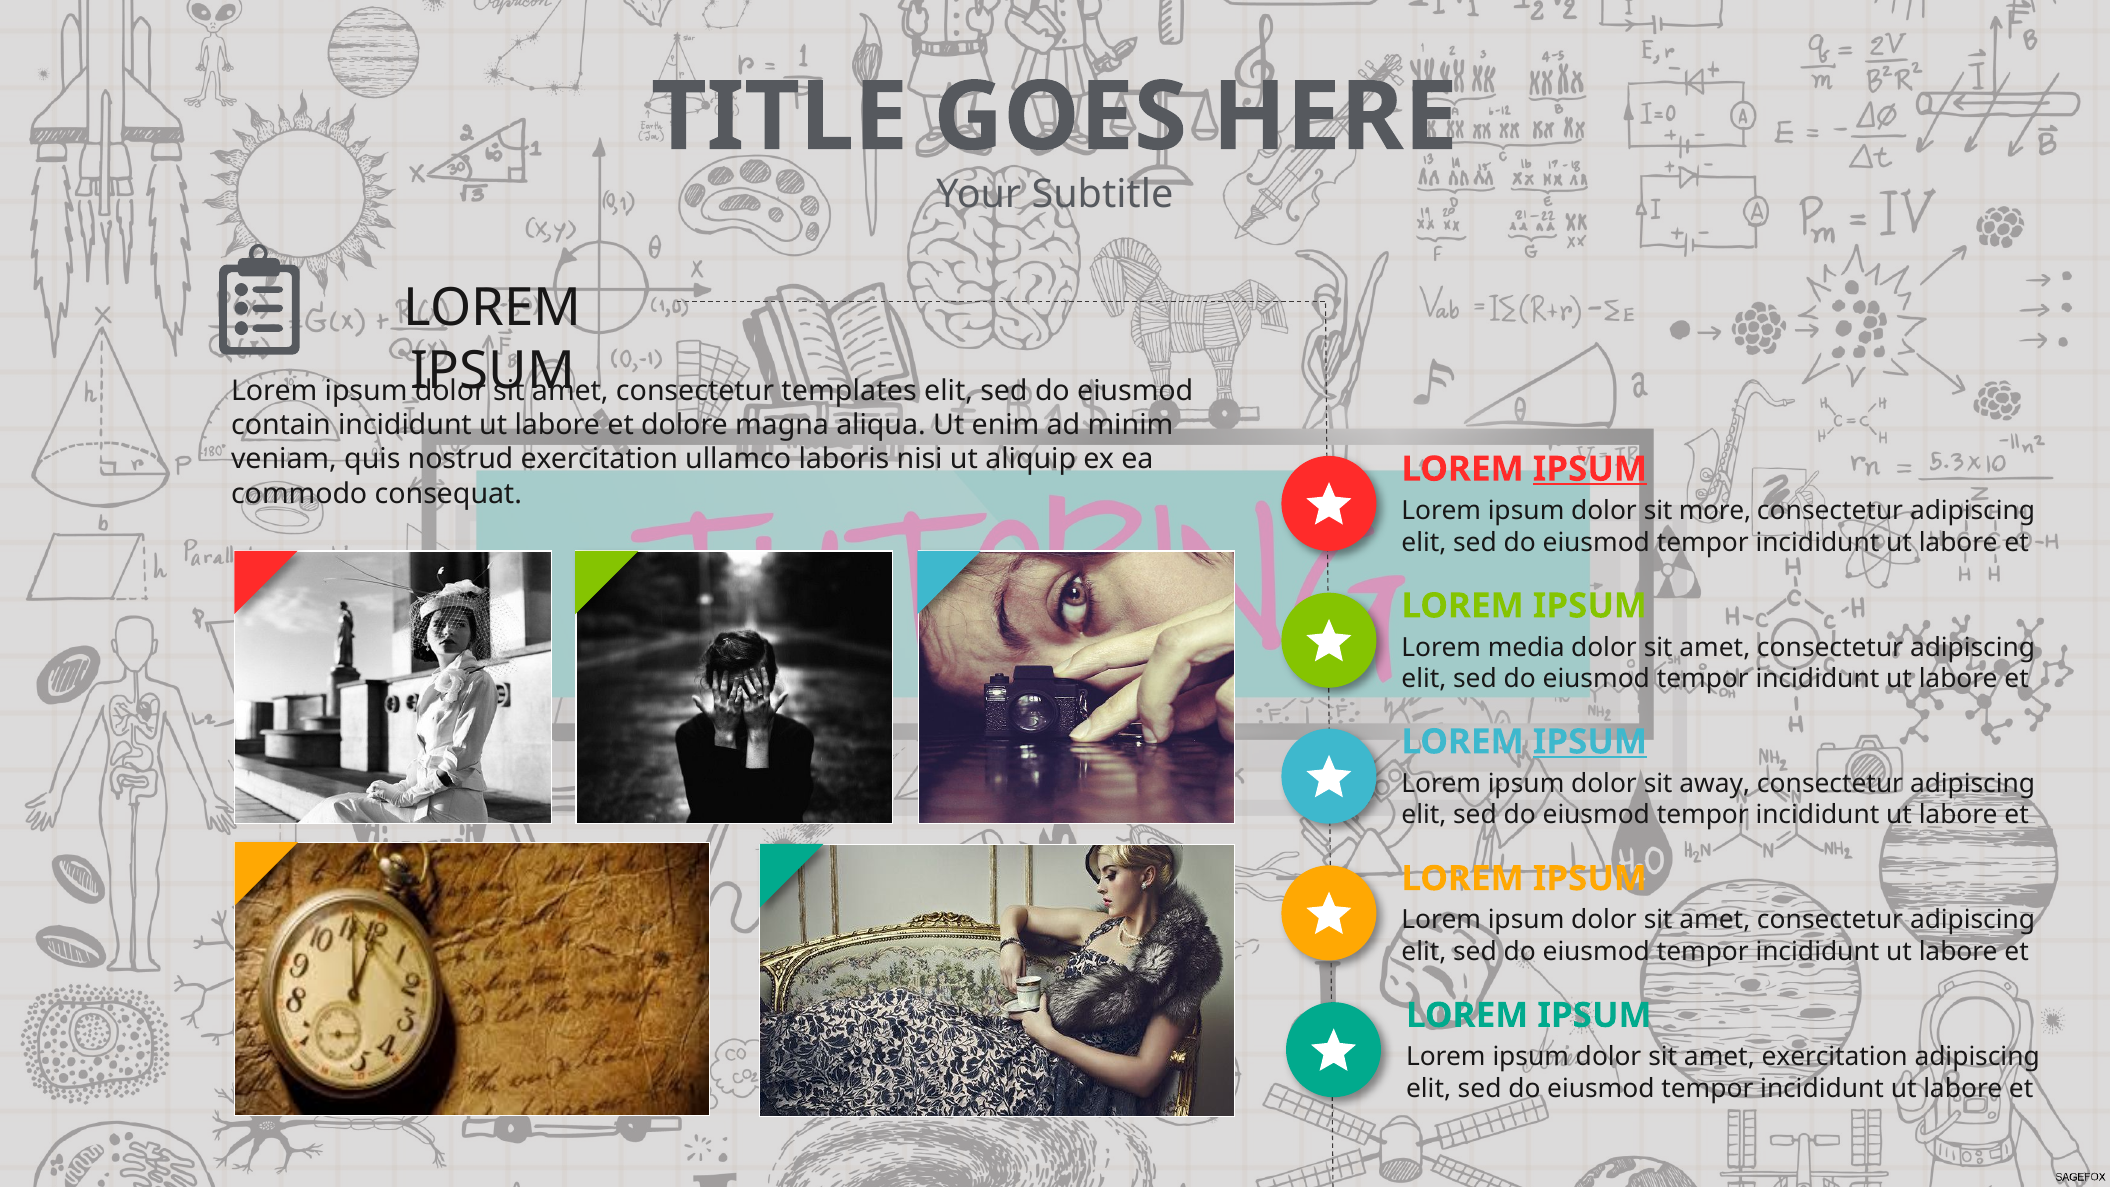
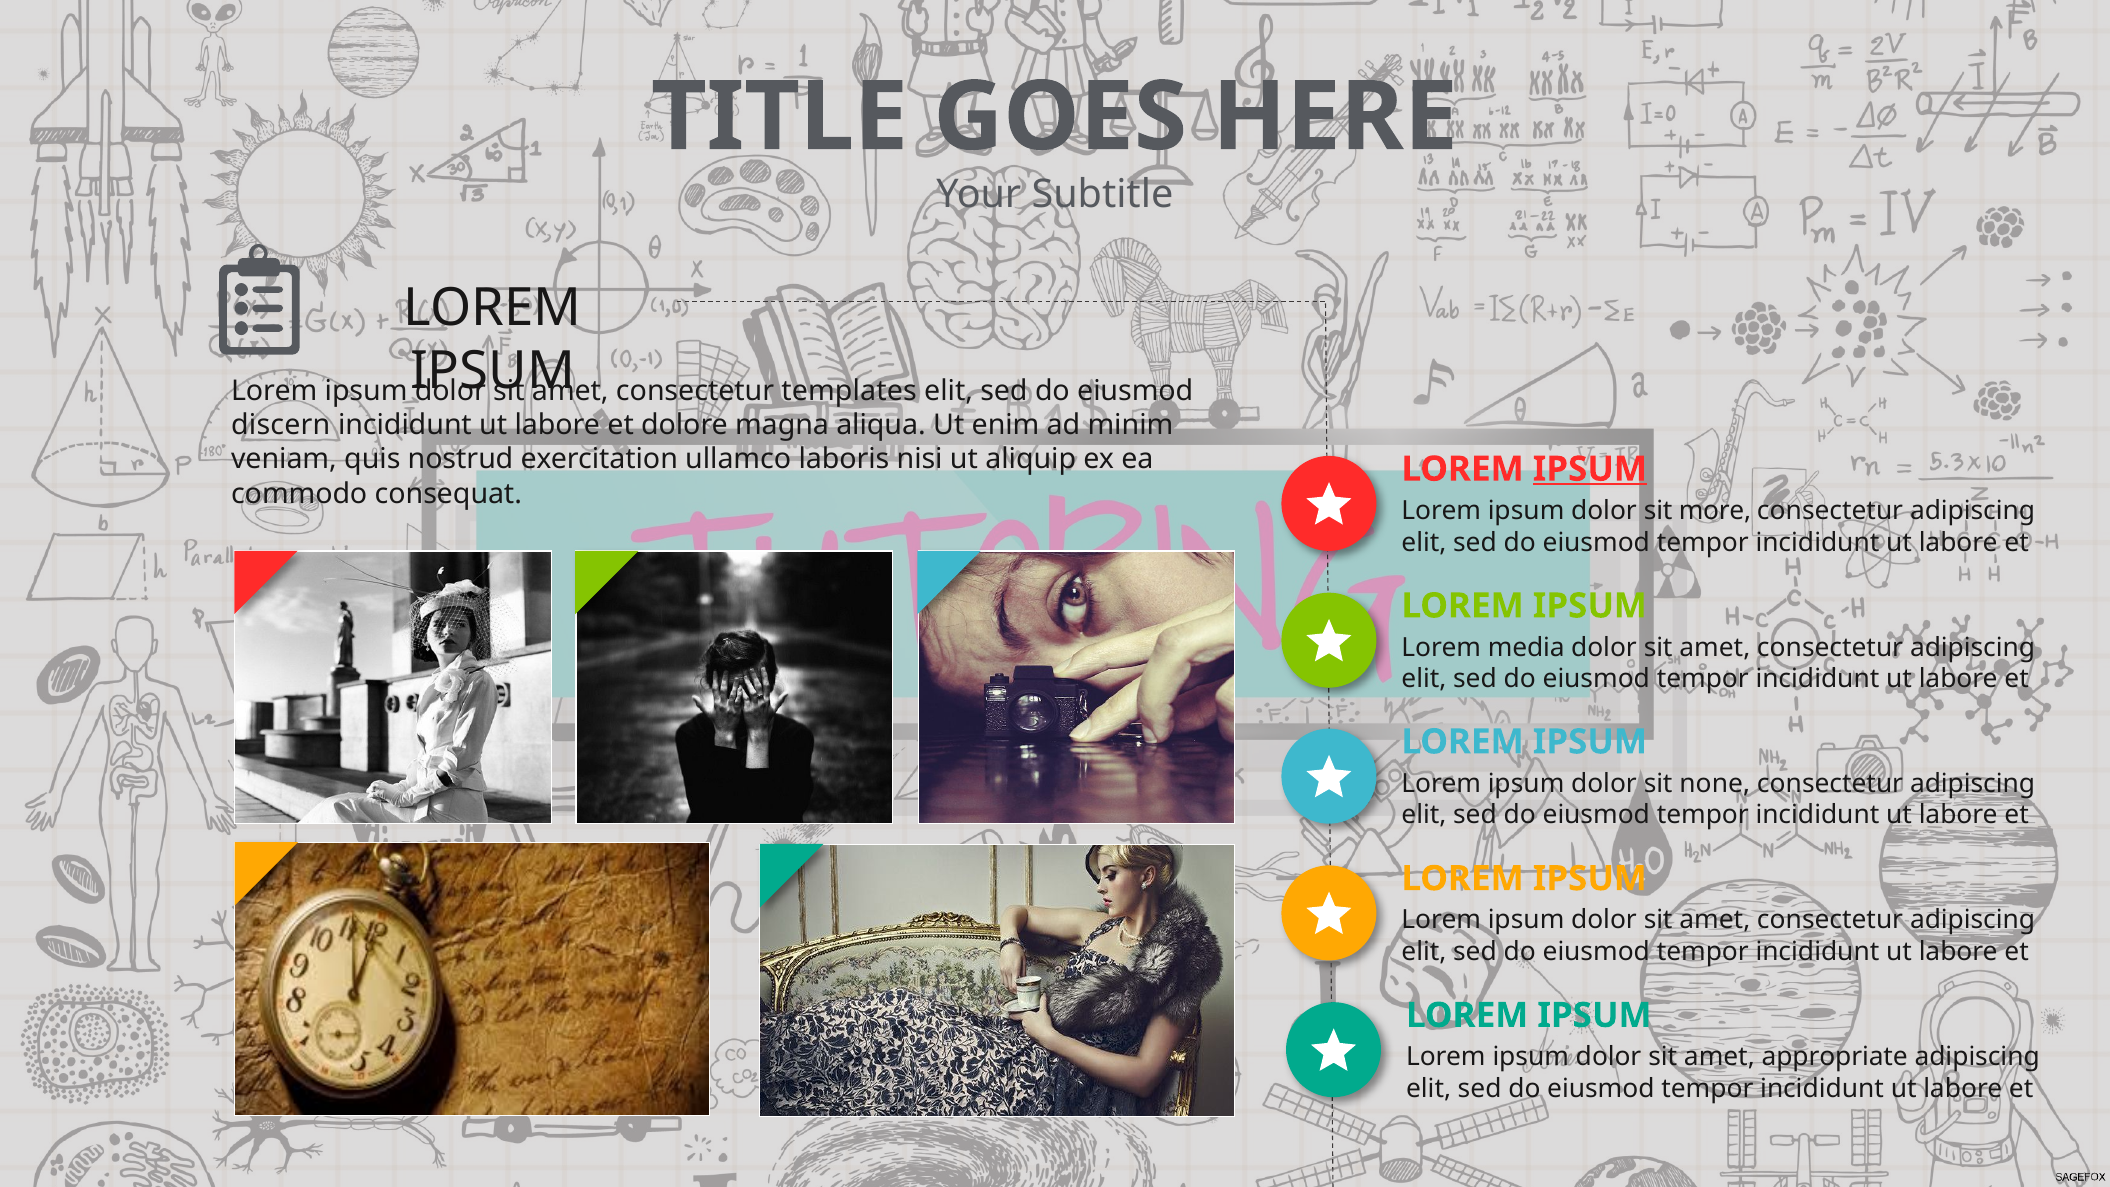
contain: contain -> discern
IPSUM at (1590, 742) underline: present -> none
away: away -> none
amet exercitation: exercitation -> appropriate
